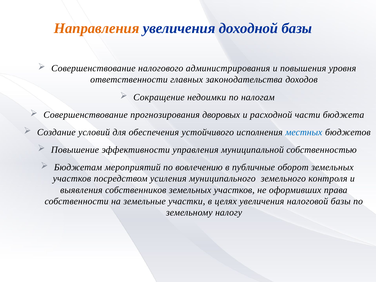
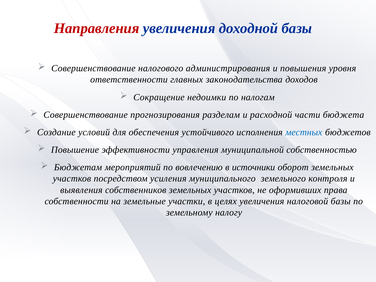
Направления colour: orange -> red
дворовых: дворовых -> разделам
публичные: публичные -> источники
